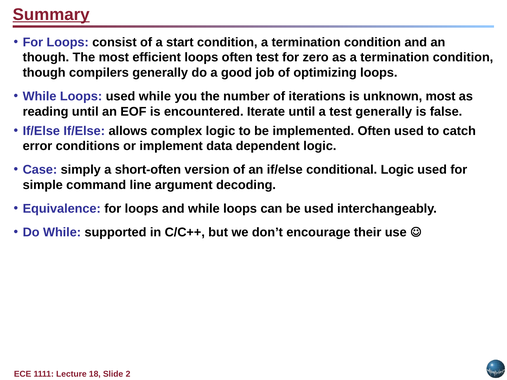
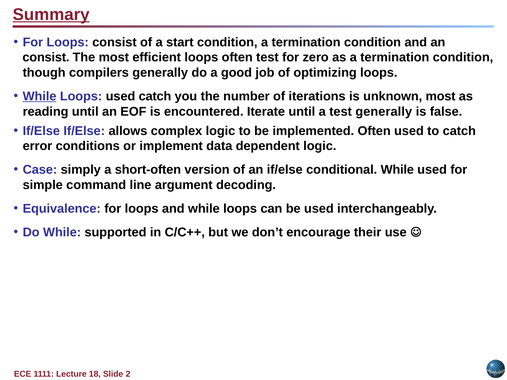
though at (46, 57): though -> consist
While at (40, 96) underline: none -> present
used while: while -> catch
conditional Logic: Logic -> While
